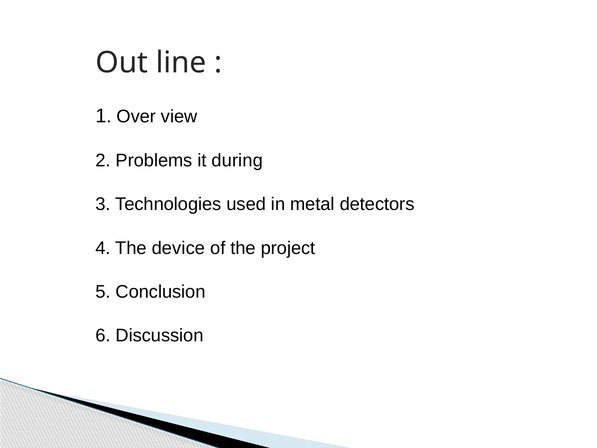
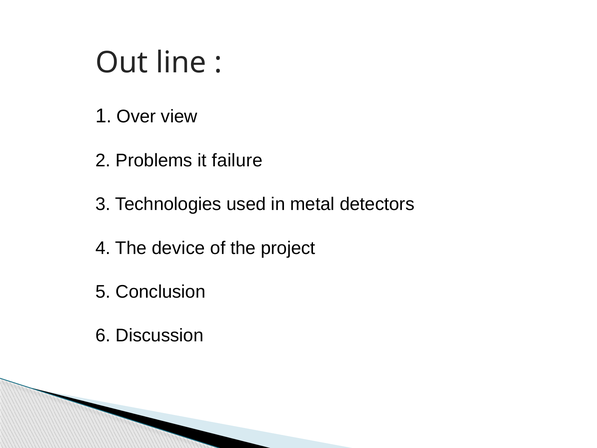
during: during -> failure
